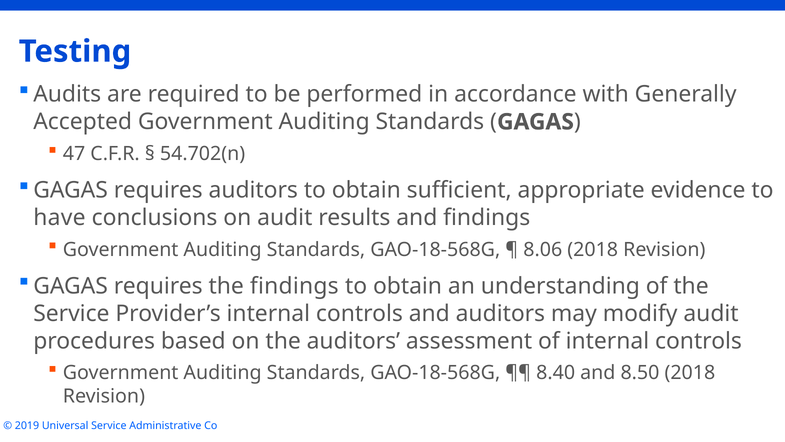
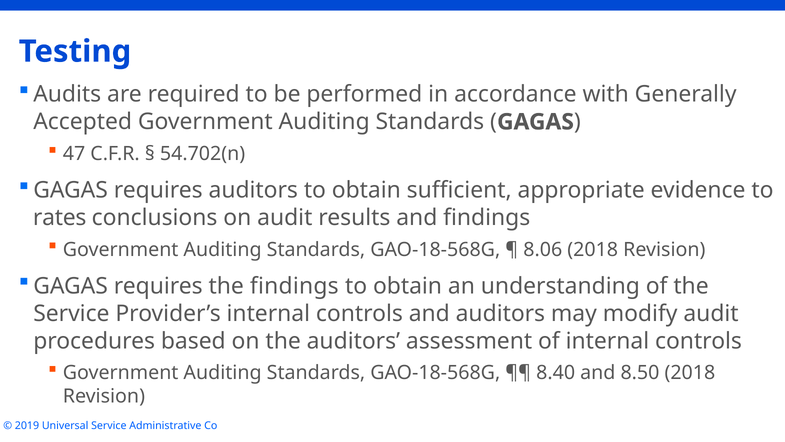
have: have -> rates
